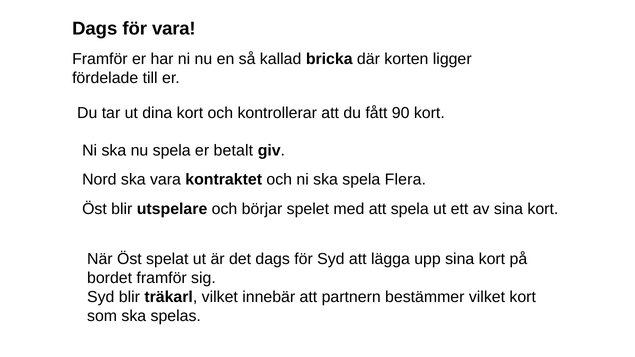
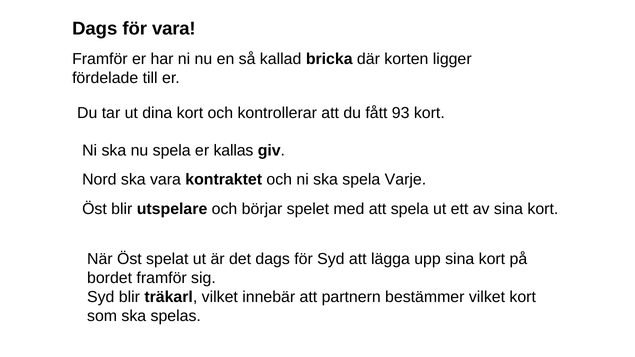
90: 90 -> 93
betalt: betalt -> kallas
Flera: Flera -> Varje
